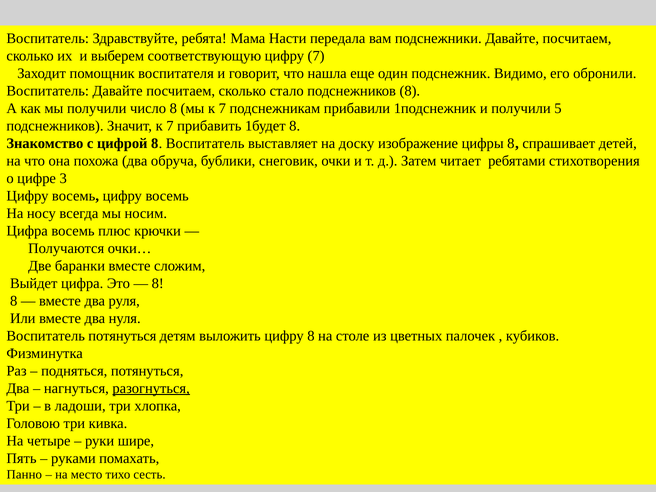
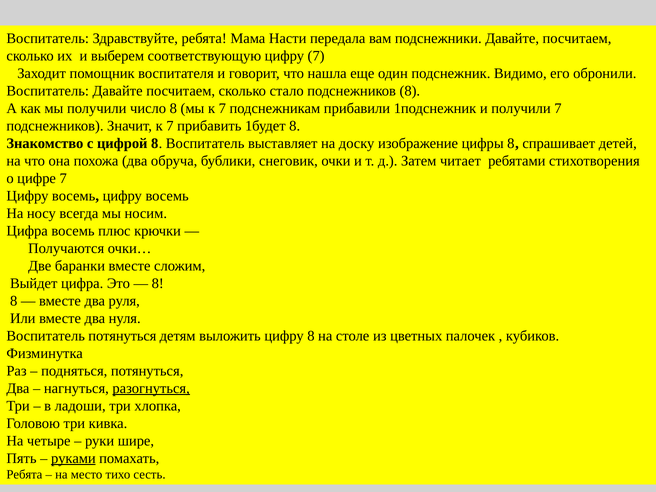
получили 5: 5 -> 7
цифре 3: 3 -> 7
руками underline: none -> present
Панно at (24, 474): Панно -> Ребята
